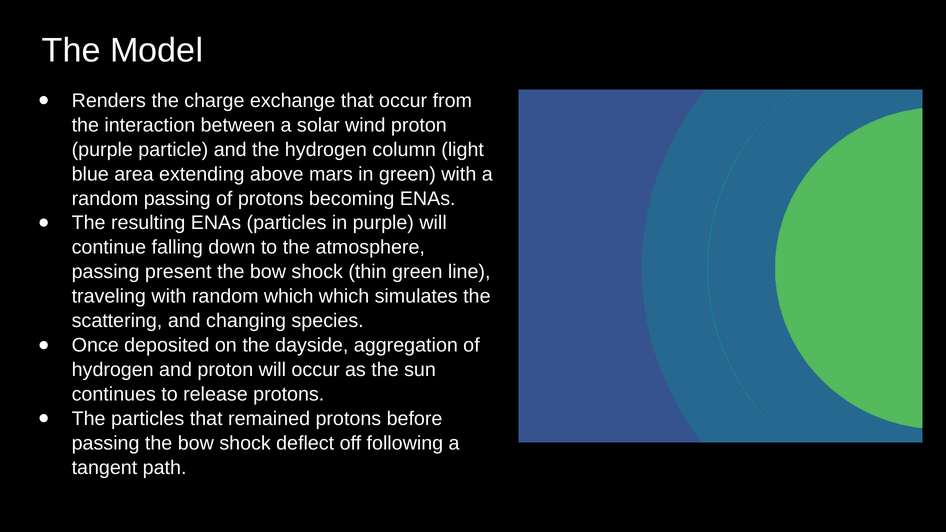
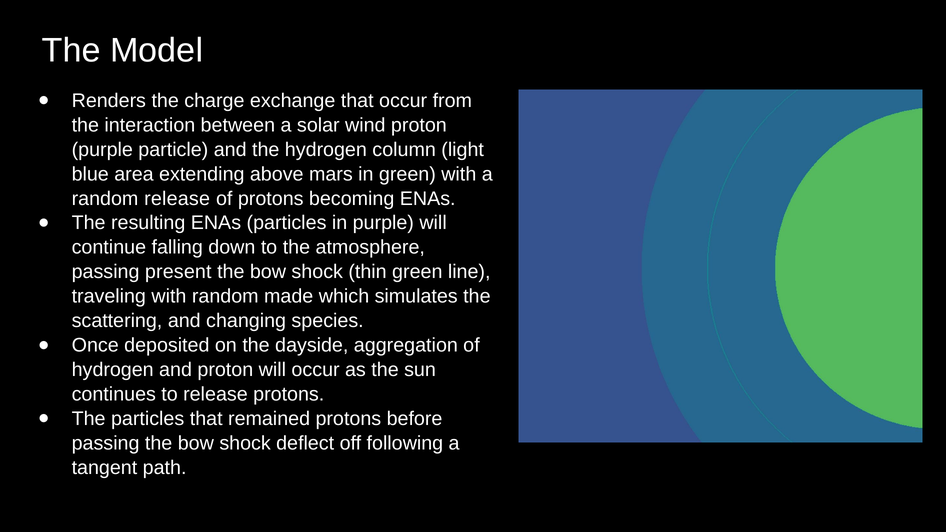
random passing: passing -> release
random which: which -> made
